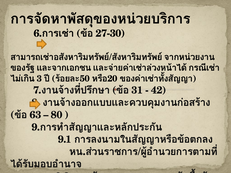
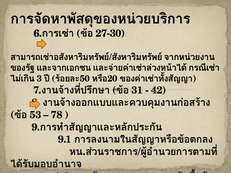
63: 63 -> 53
80: 80 -> 78
